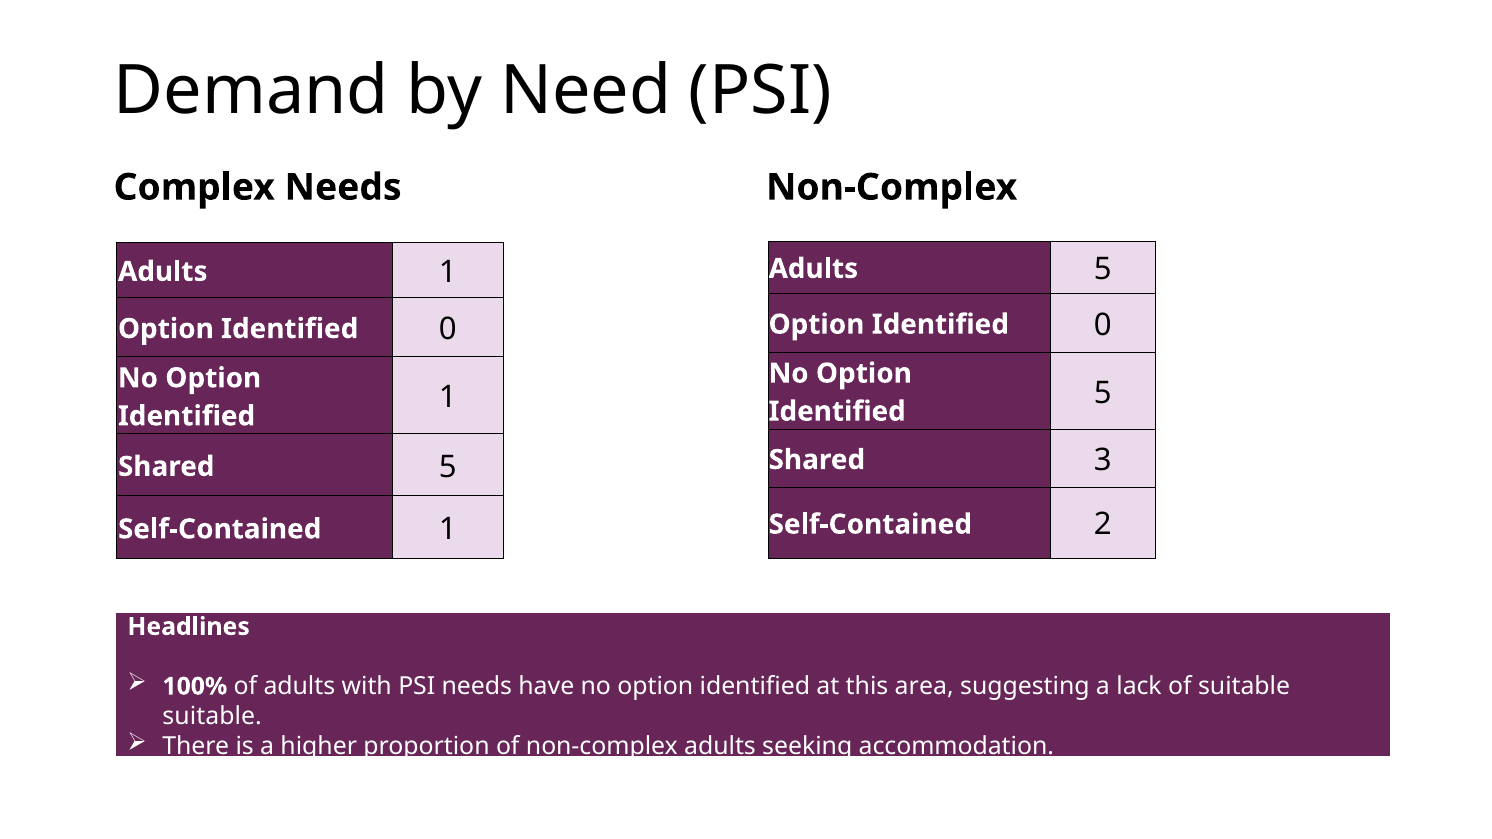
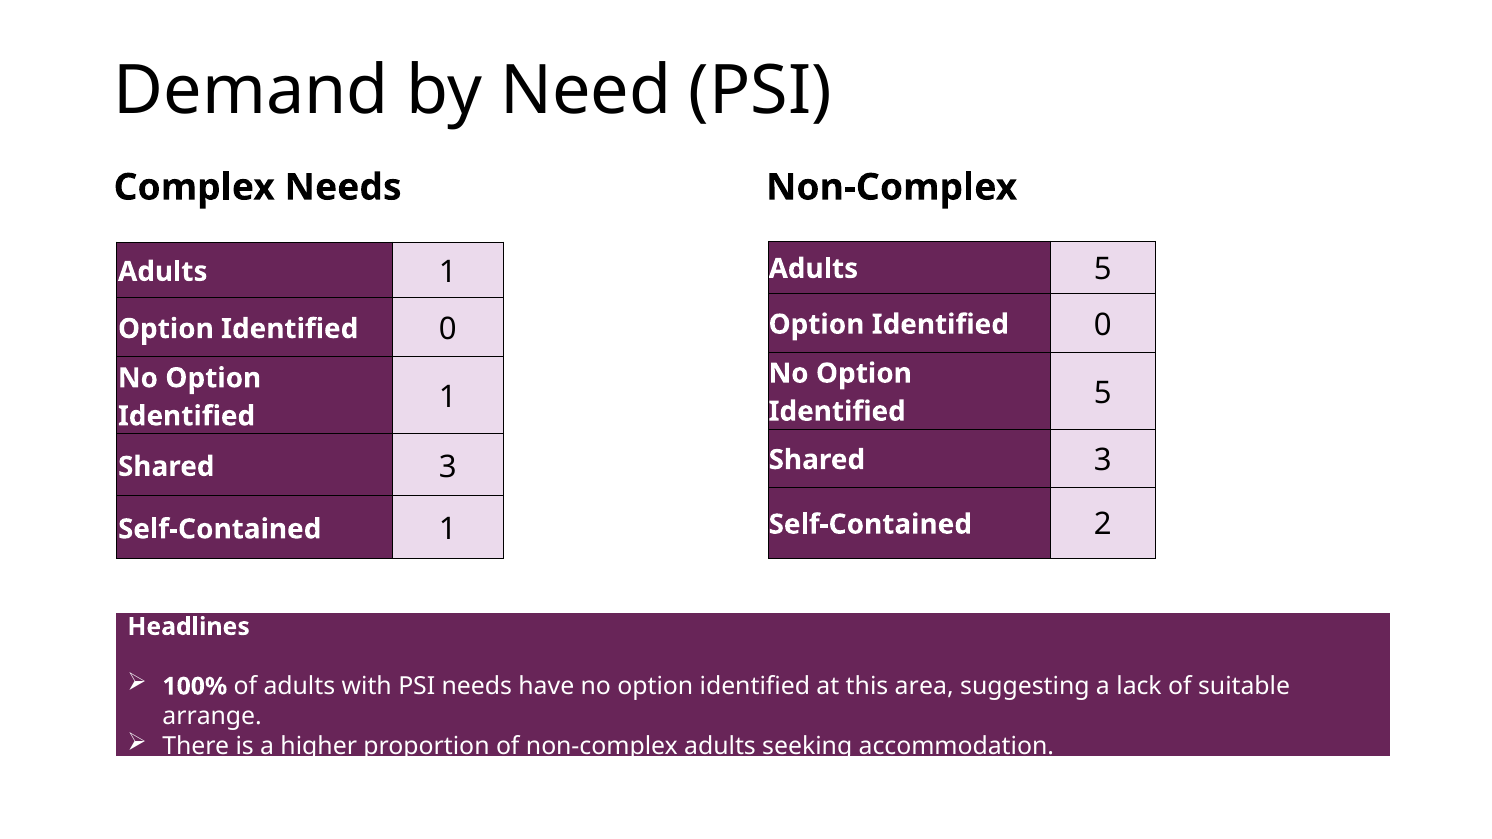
5 at (448, 467): 5 -> 3
suitable at (212, 716): suitable -> arrange
